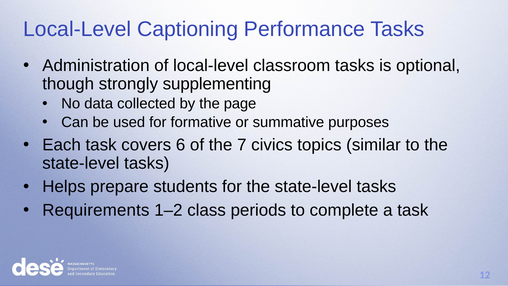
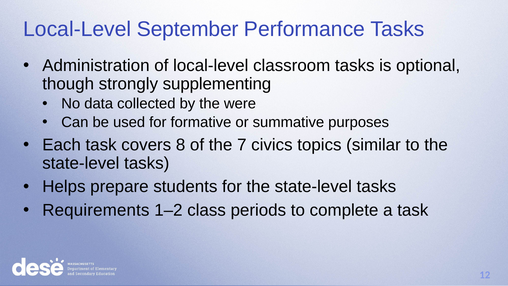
Captioning: Captioning -> September
page: page -> were
6: 6 -> 8
